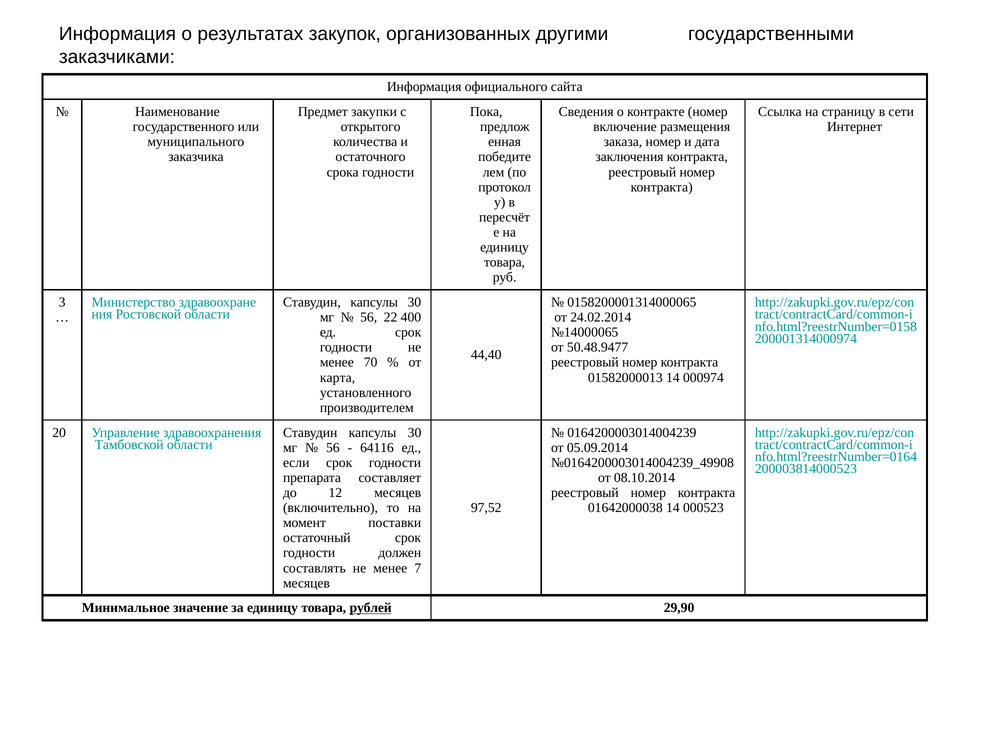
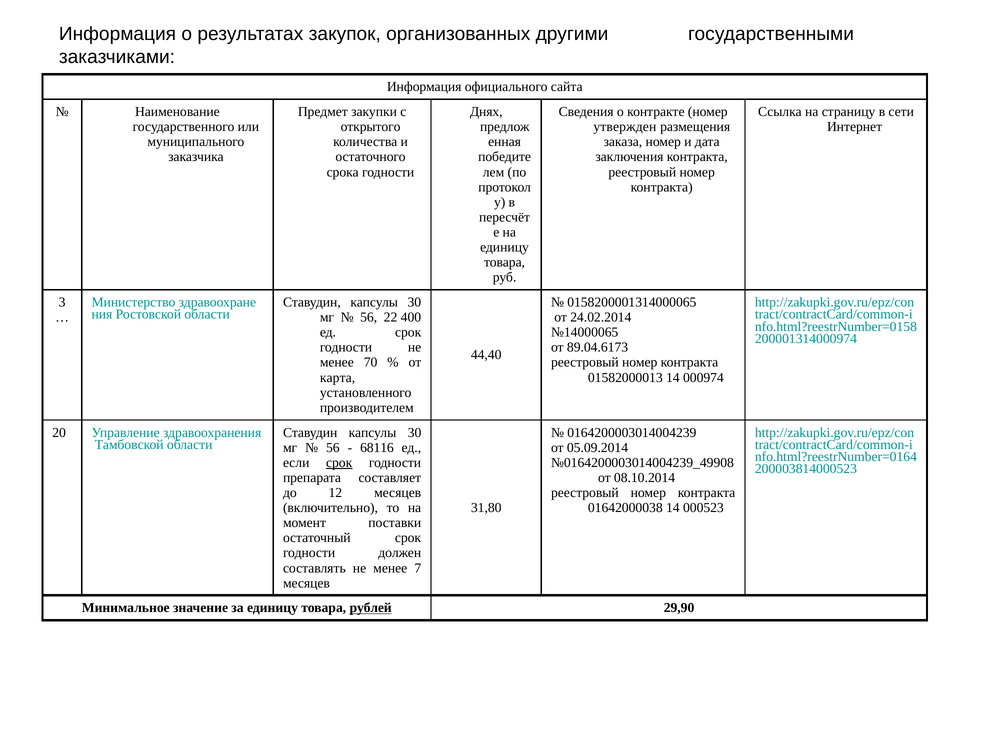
Пока: Пока -> Днях
включение: включение -> утвержден
50.48.9477: 50.48.9477 -> 89.04.6173
64116: 64116 -> 68116
срок at (339, 463) underline: none -> present
97,52: 97,52 -> 31,80
